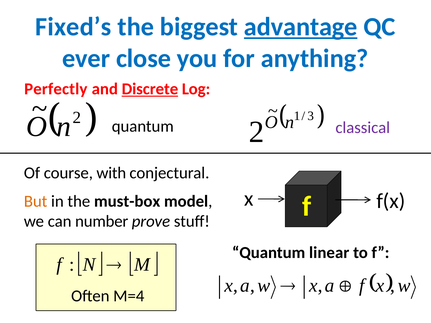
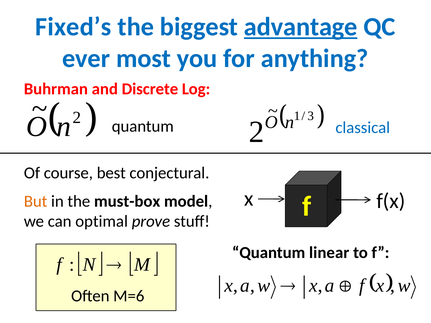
close: close -> most
Perfectly: Perfectly -> Buhrman
Discrete underline: present -> none
classical colour: purple -> blue
with: with -> best
number: number -> optimal
M=4: M=4 -> M=6
